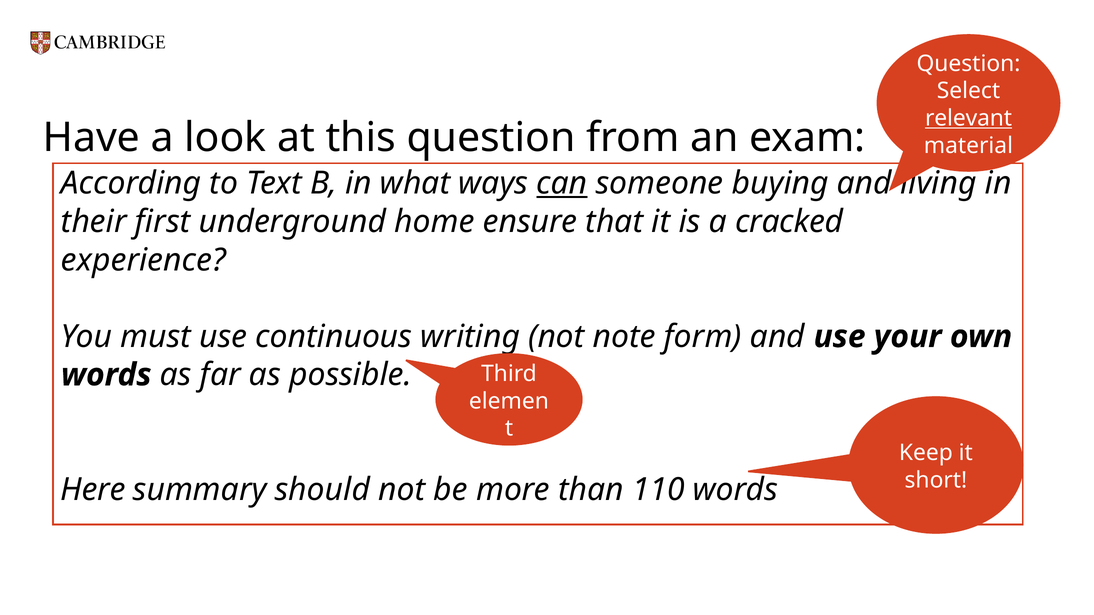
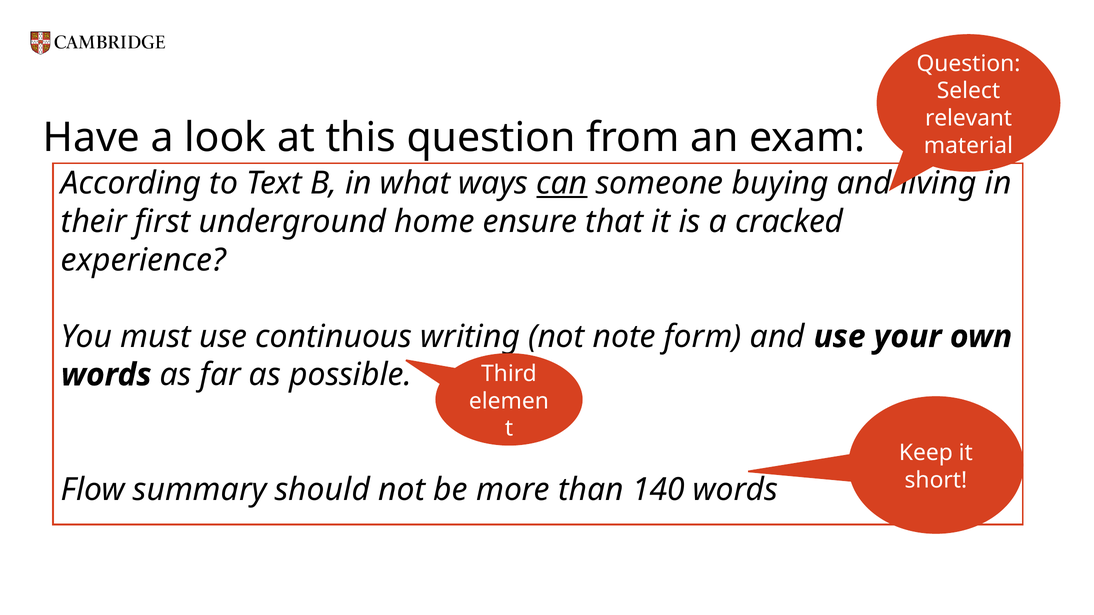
relevant underline: present -> none
Here: Here -> Flow
110: 110 -> 140
